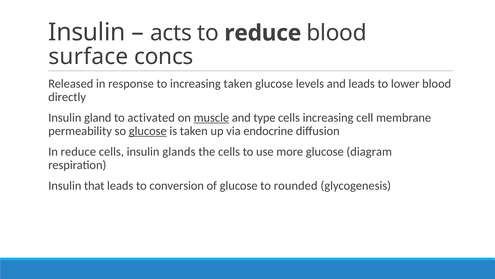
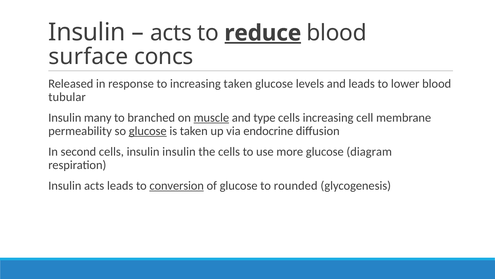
reduce at (263, 33) underline: none -> present
directly: directly -> tubular
gland: gland -> many
activated: activated -> branched
In reduce: reduce -> second
insulin glands: glands -> insulin
Insulin that: that -> acts
conversion underline: none -> present
